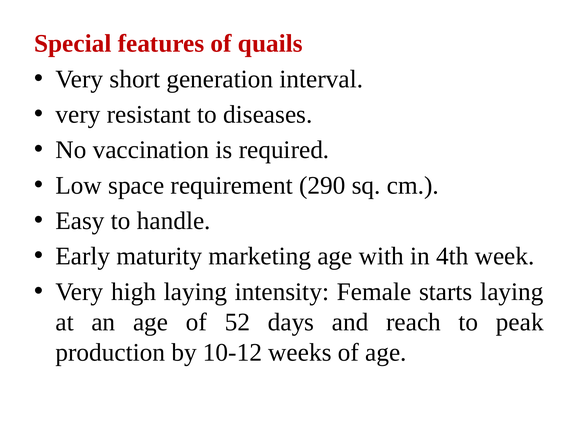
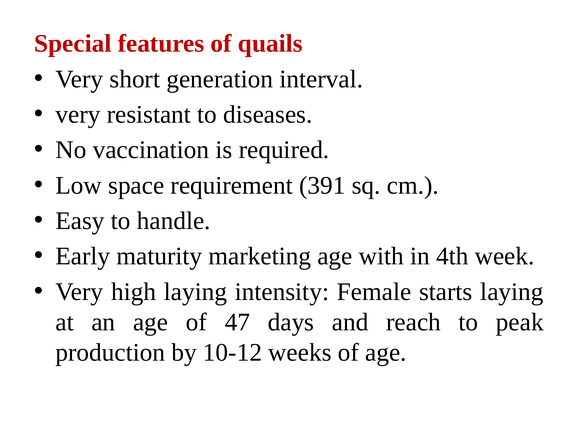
290: 290 -> 391
52: 52 -> 47
